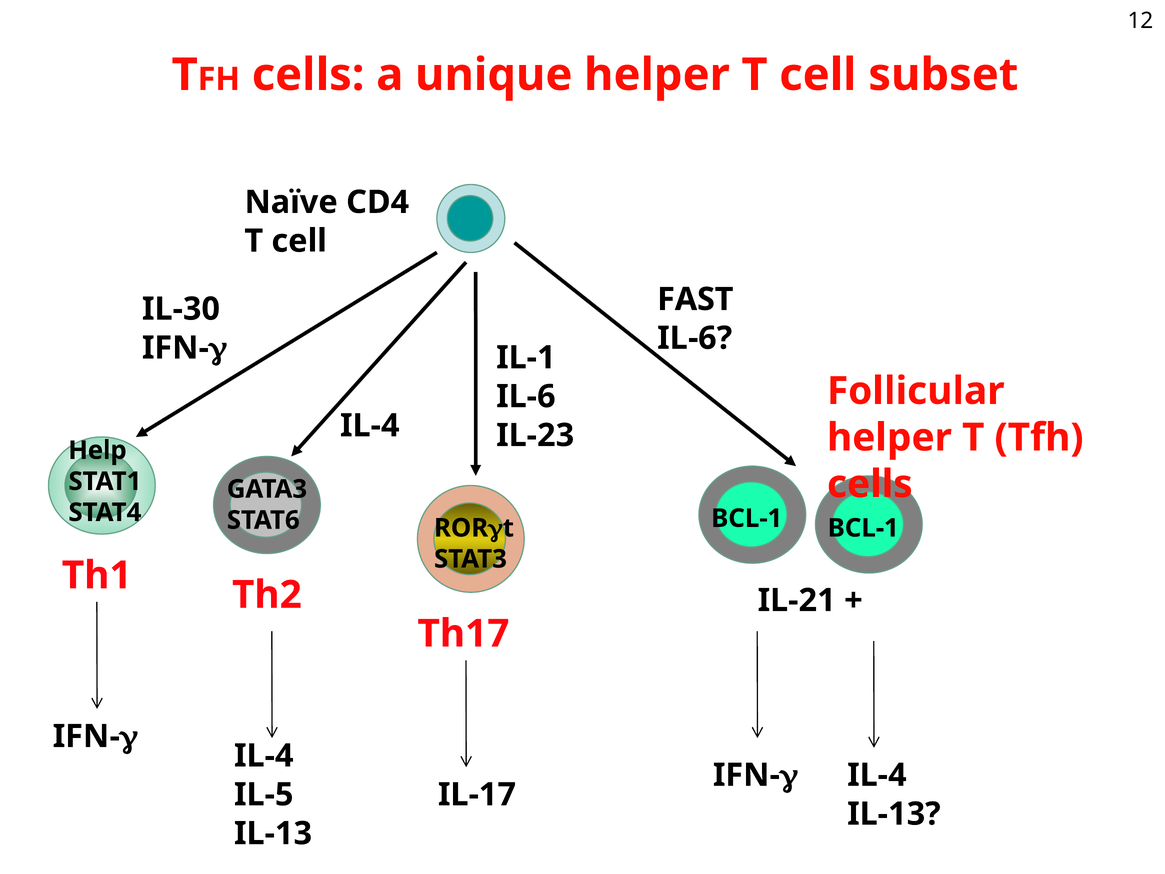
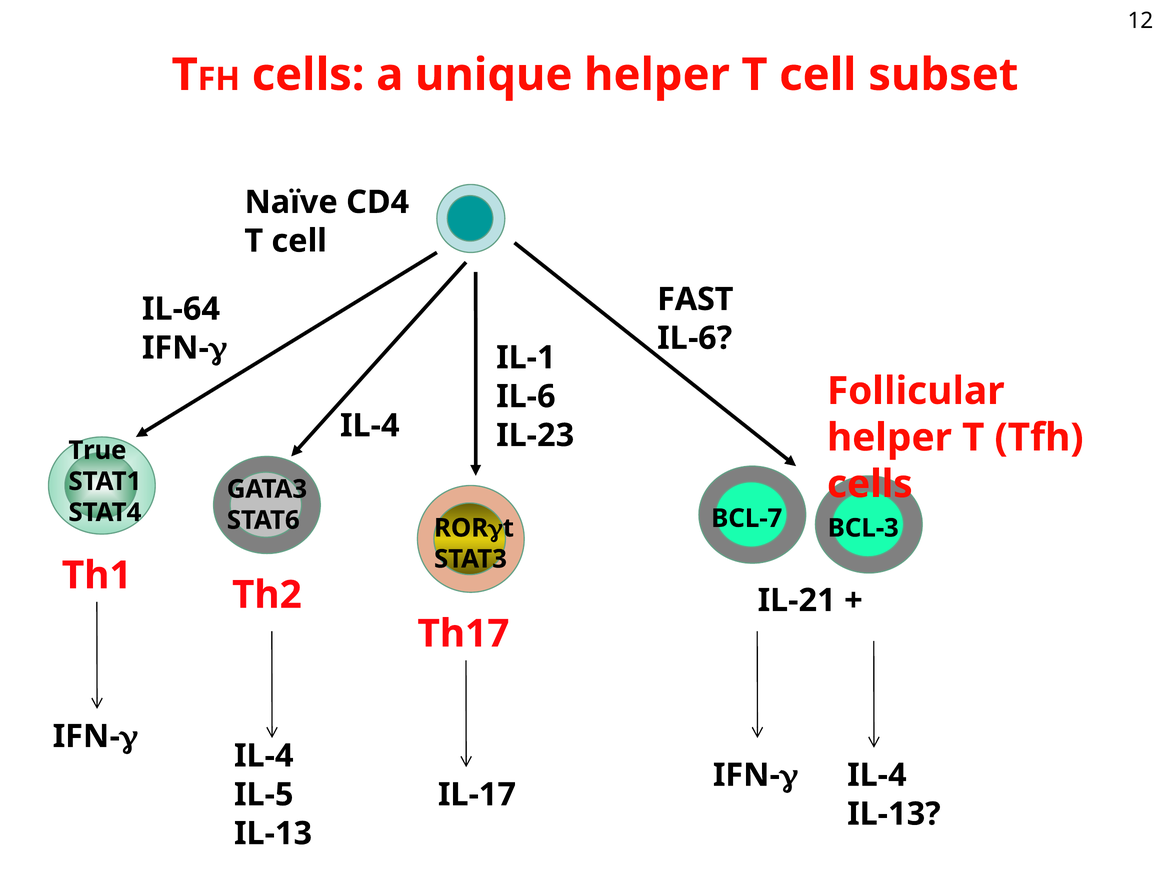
IL-30: IL-30 -> IL-64
Help: Help -> True
BCL-1 at (747, 518): BCL-1 -> BCL-7
BCL-1 at (863, 528): BCL-1 -> BCL-3
